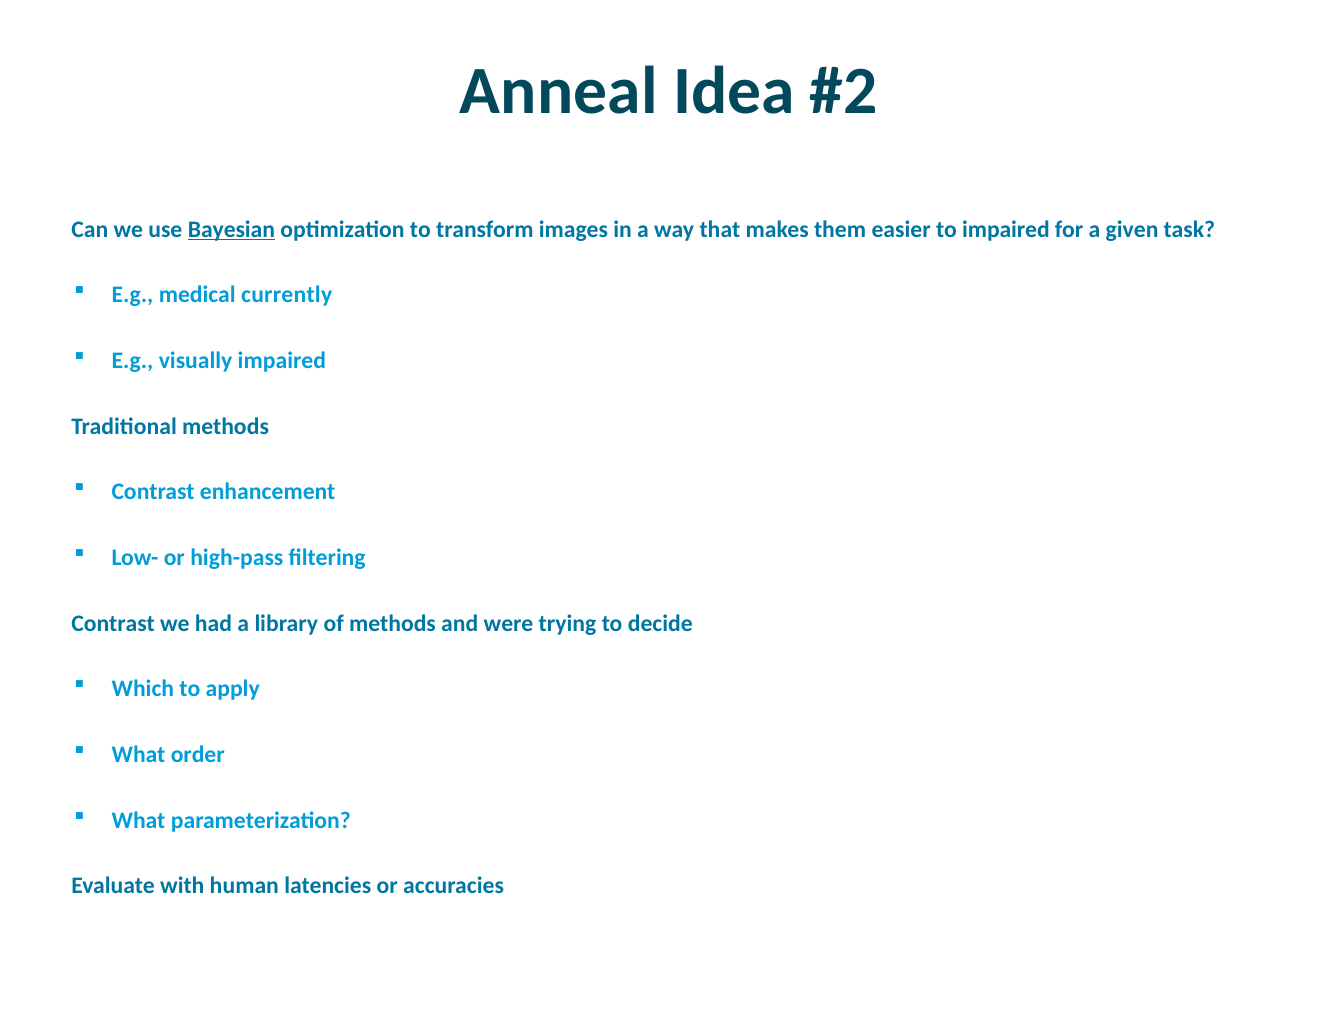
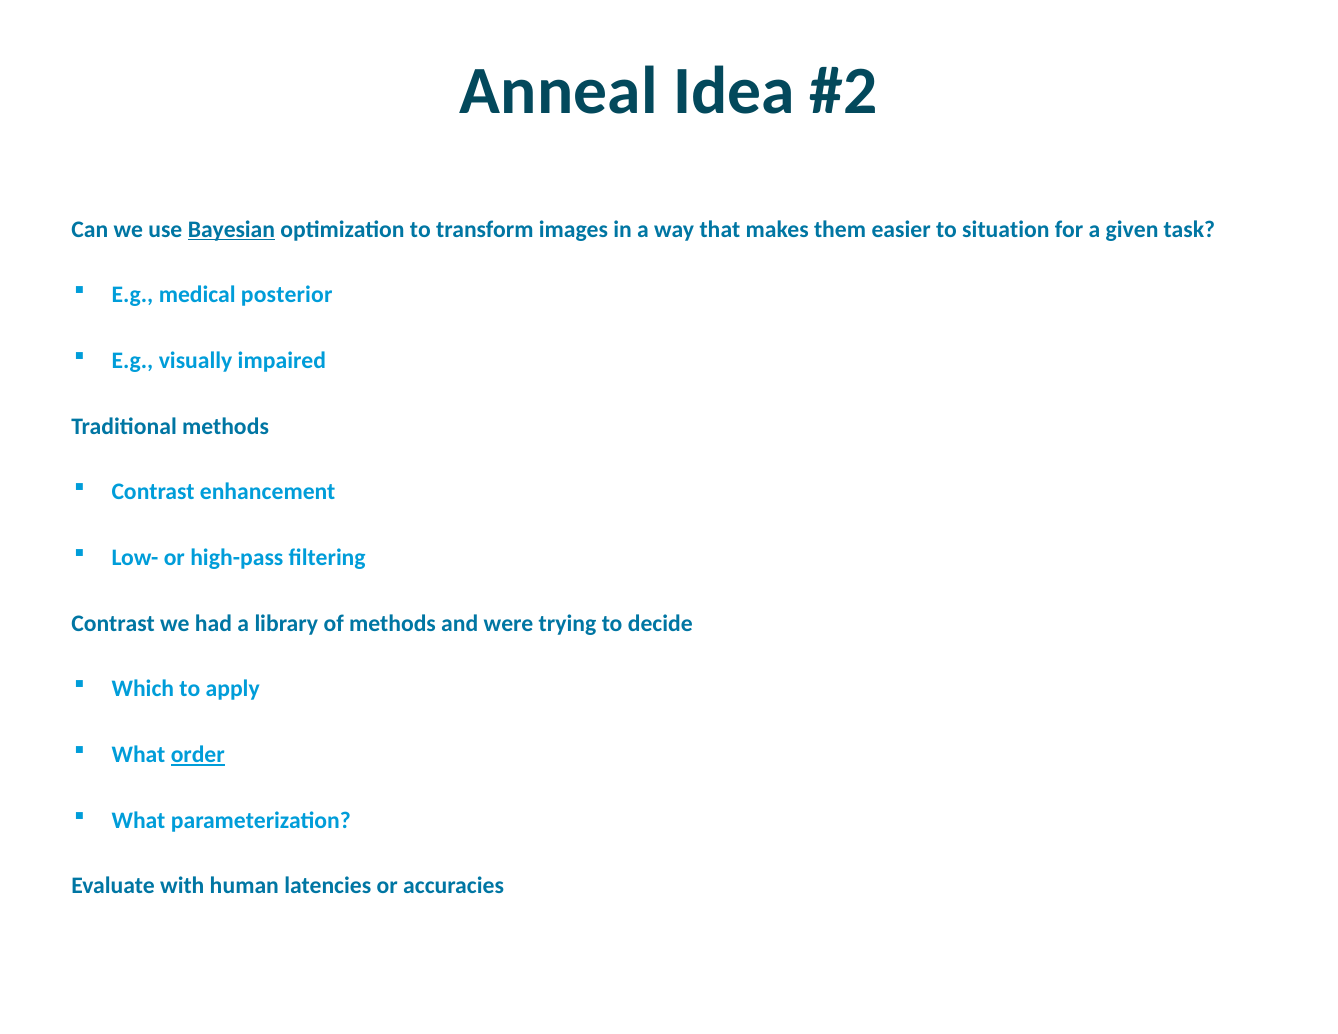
to impaired: impaired -> situation
currently: currently -> posterior
order underline: none -> present
